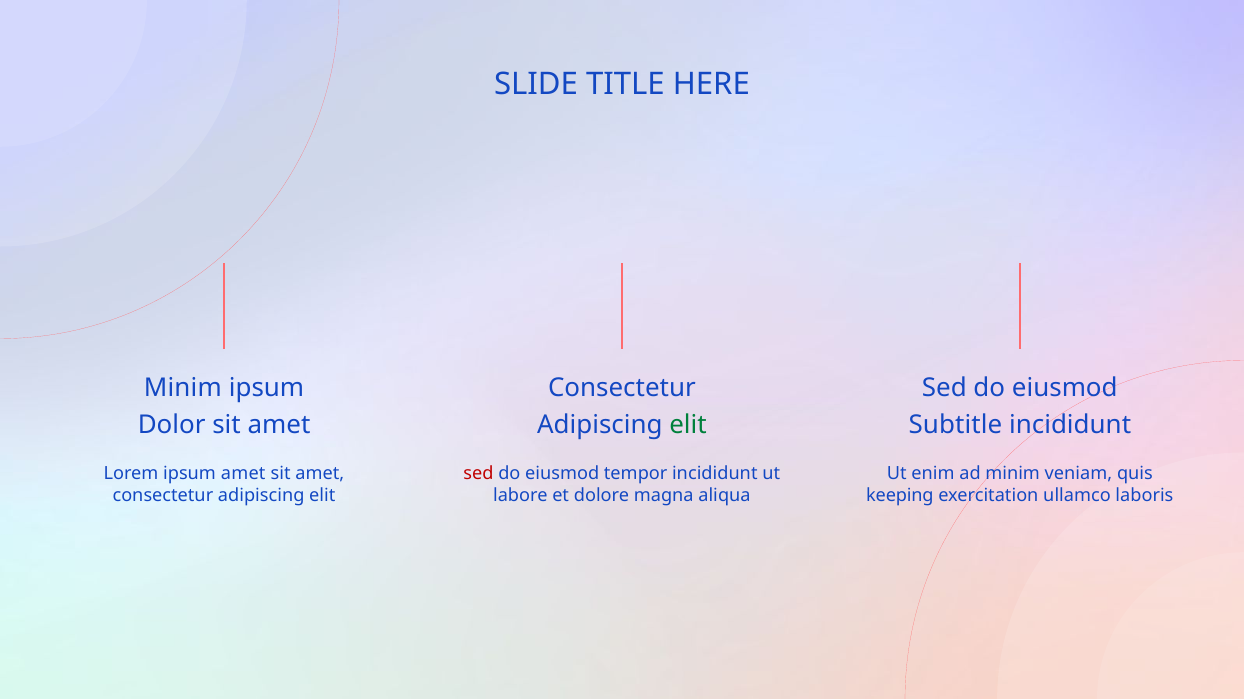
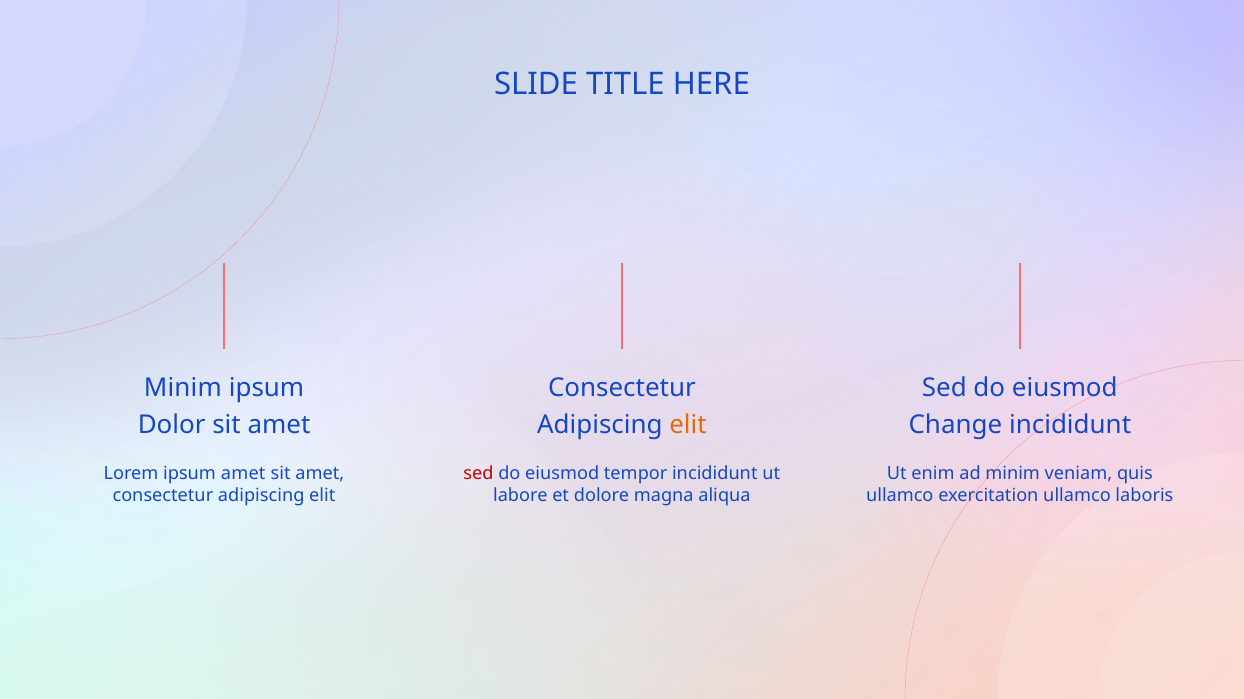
elit at (688, 426) colour: green -> orange
Subtitle: Subtitle -> Change
keeping at (900, 496): keeping -> ullamco
